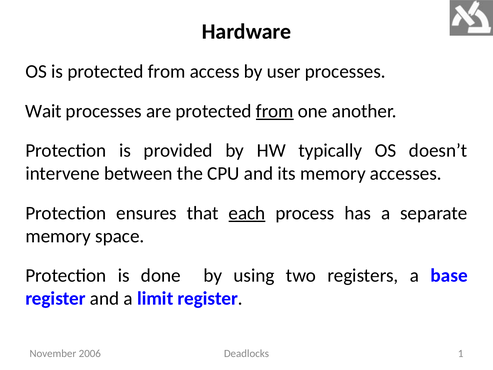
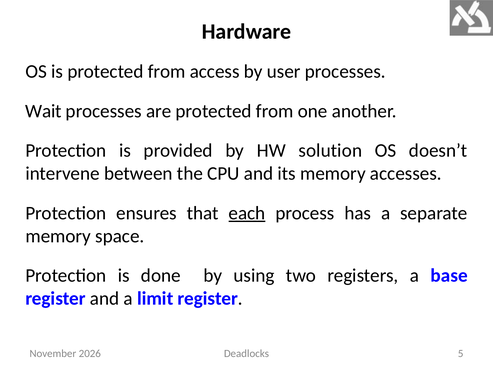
from at (275, 111) underline: present -> none
typically: typically -> solution
1: 1 -> 5
2006: 2006 -> 2026
